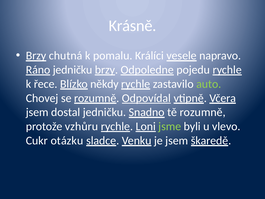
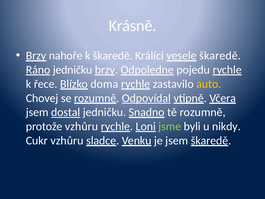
chutná: chutná -> nahoře
k pomalu: pomalu -> škaredě
napravo at (220, 56): napravo -> škaredě
někdy: někdy -> doma
auto colour: light green -> yellow
dostal underline: none -> present
vlevo: vlevo -> nikdy
Cukr otázku: otázku -> vzhůru
